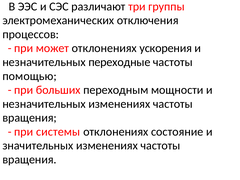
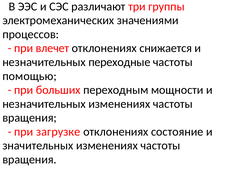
отключения: отключения -> значениями
может: может -> влечет
ускорения: ускорения -> снижается
системы: системы -> загрузке
